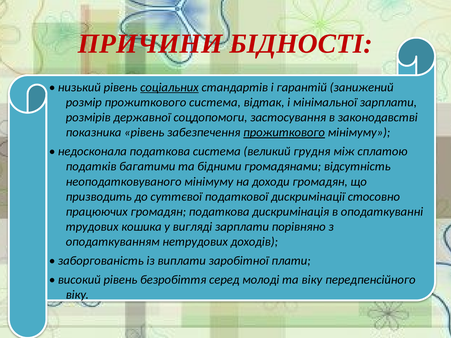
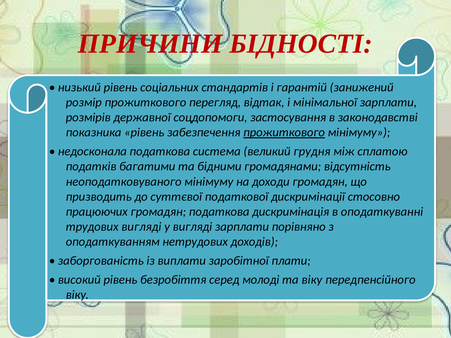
соціальних underline: present -> none
прожиткового система: система -> перегляд
трудових кошика: кошика -> вигляді
